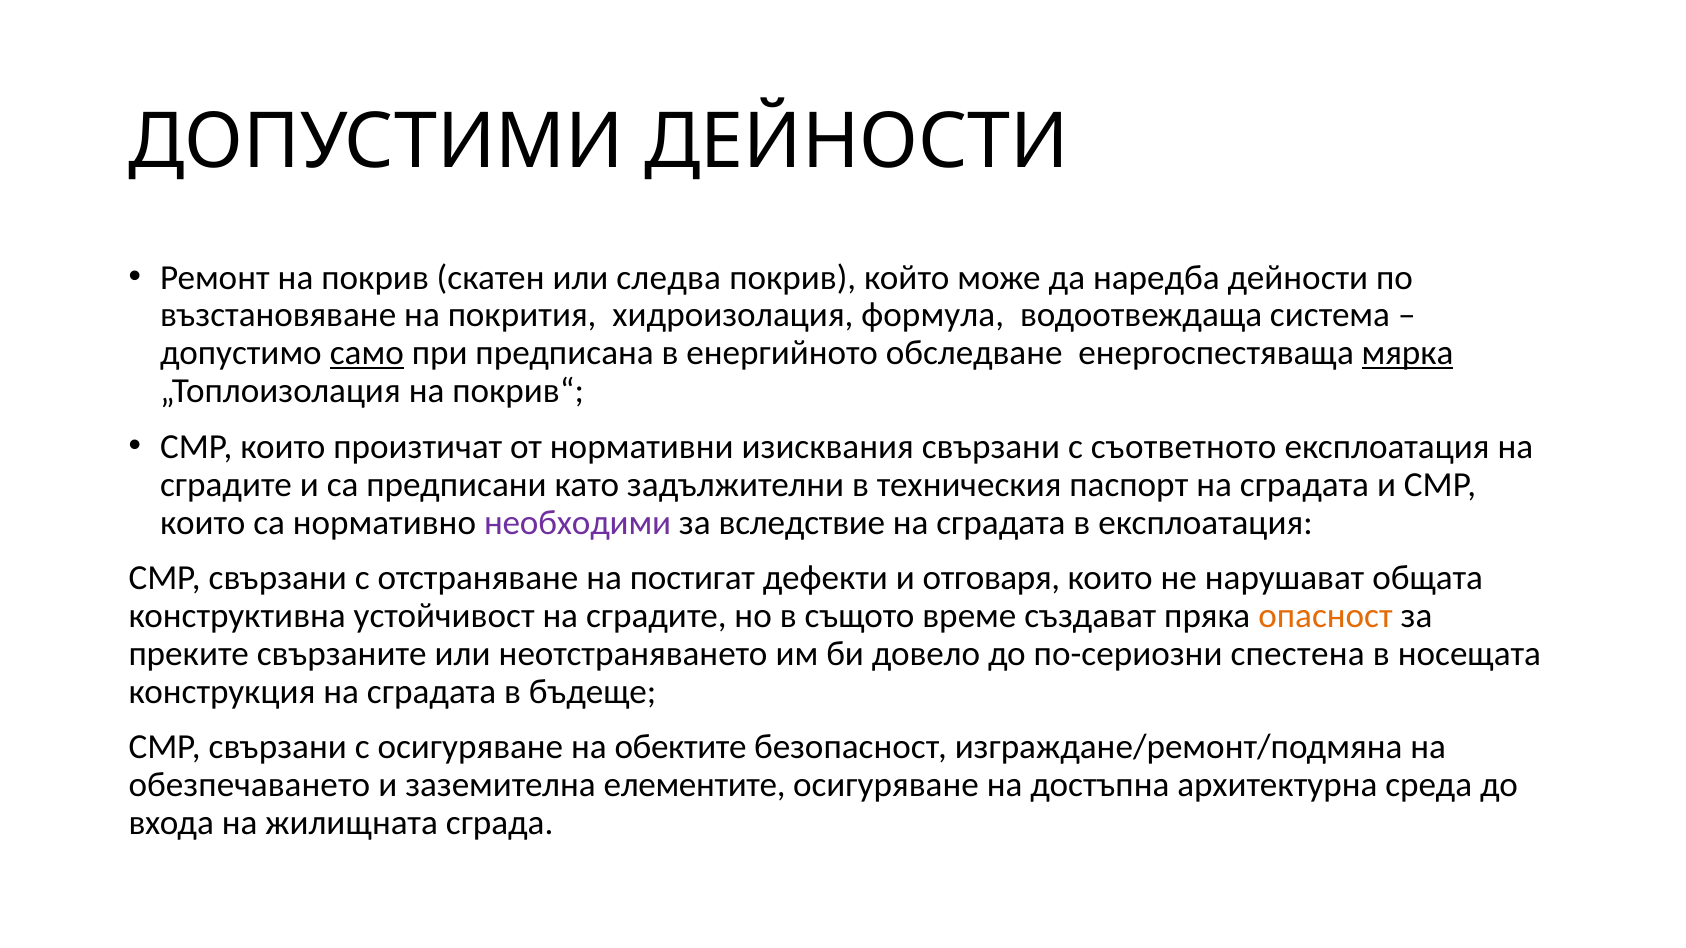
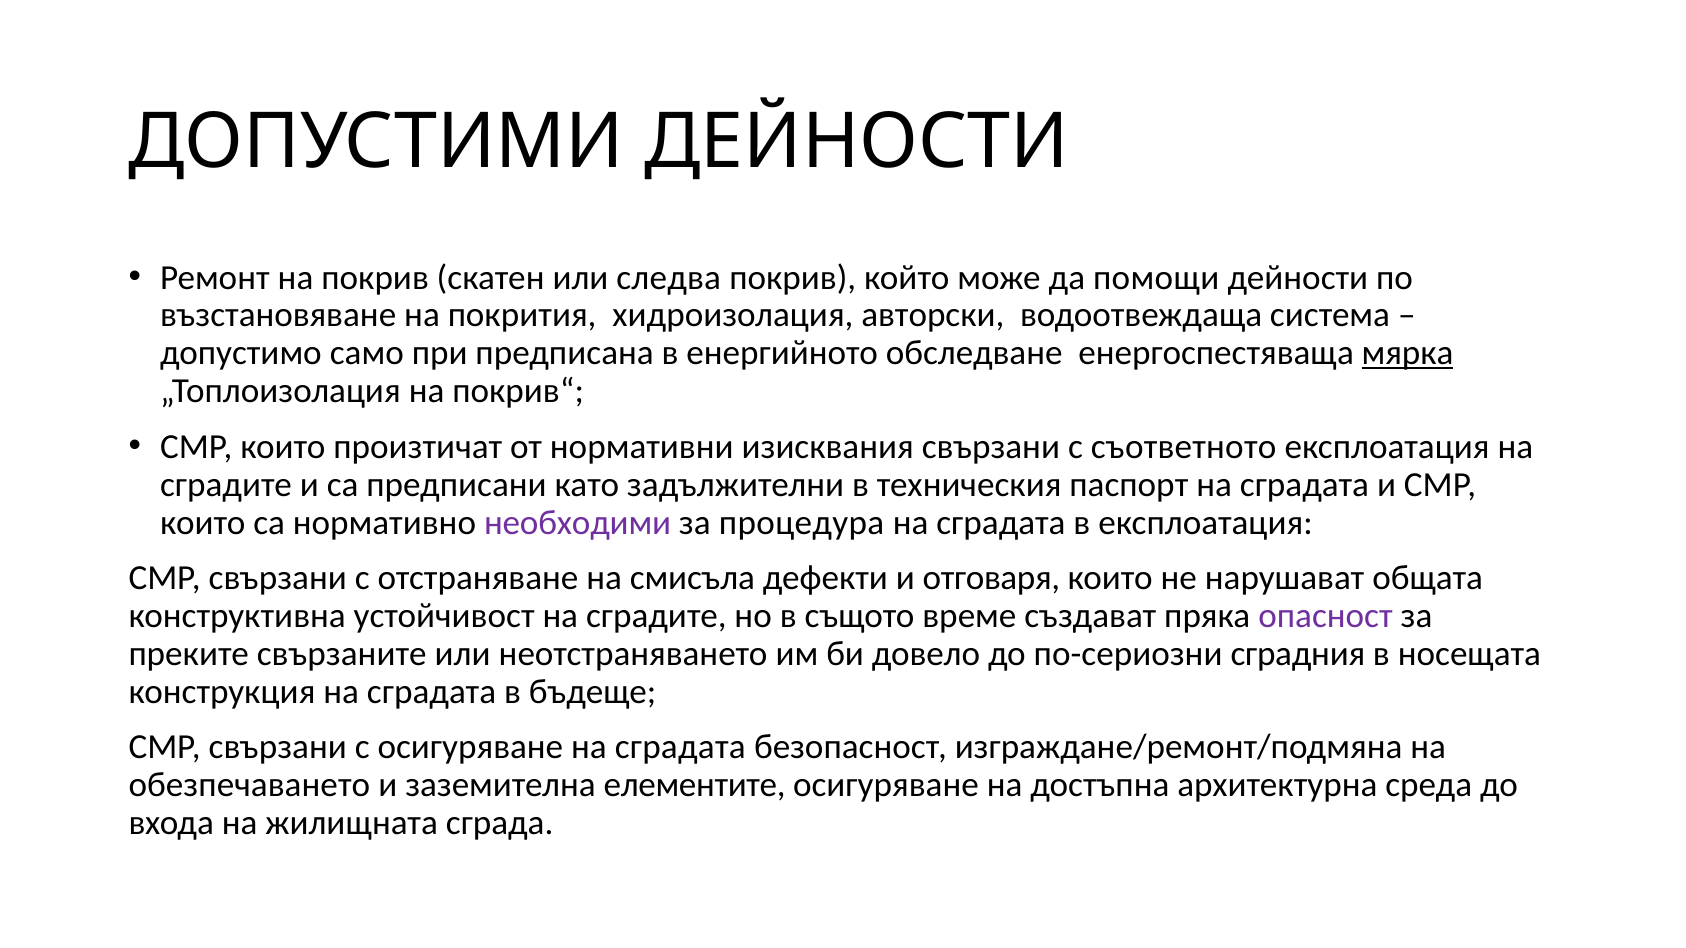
наредба: наредба -> помощи
формула: формула -> авторски
само underline: present -> none
вследствие: вследствие -> процедура
постигат: постигат -> смисъла
опасност colour: orange -> purple
спестена: спестена -> сградния
осигуряване на обектите: обектите -> сградата
